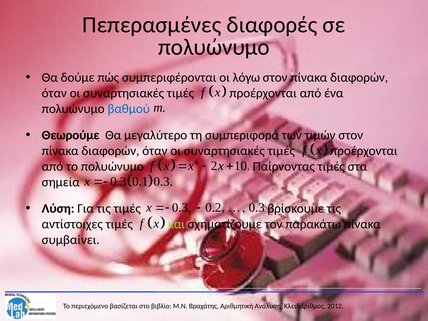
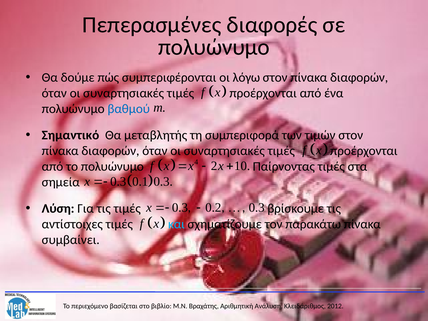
Θεωρούμε: Θεωρούμε -> Σημαντικό
μεγαλύτερο: μεγαλύτερο -> μεταβλητής
και colour: light green -> light blue
